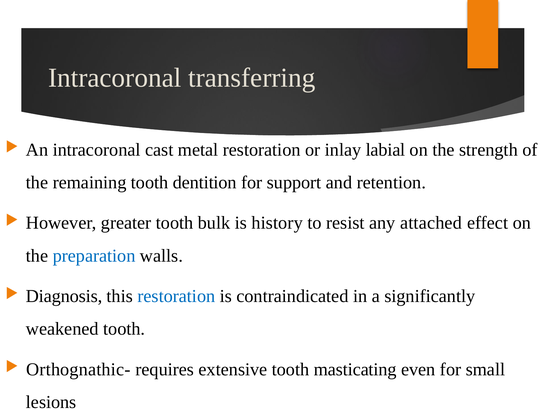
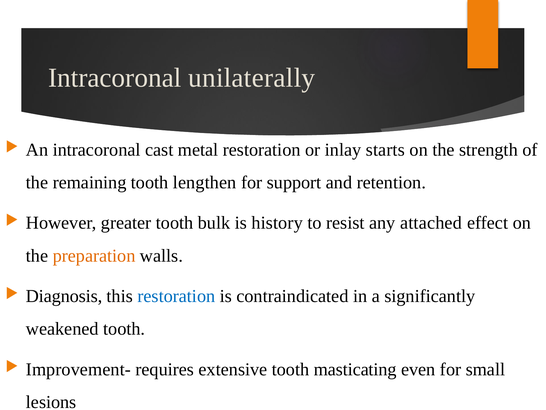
transferring: transferring -> unilaterally
labial: labial -> starts
dentition: dentition -> lengthen
preparation colour: blue -> orange
Orthognathic-: Orthognathic- -> Improvement-
